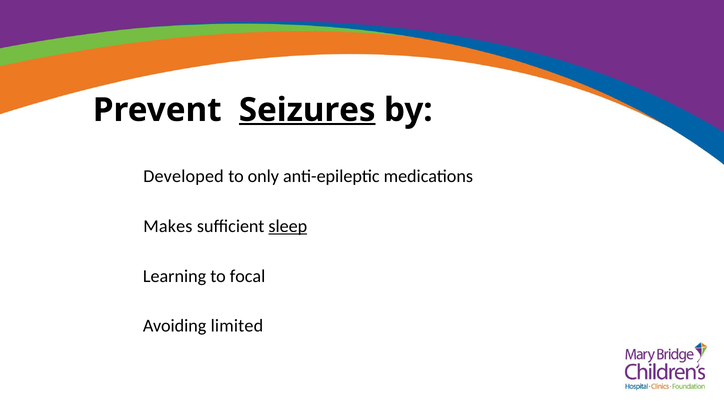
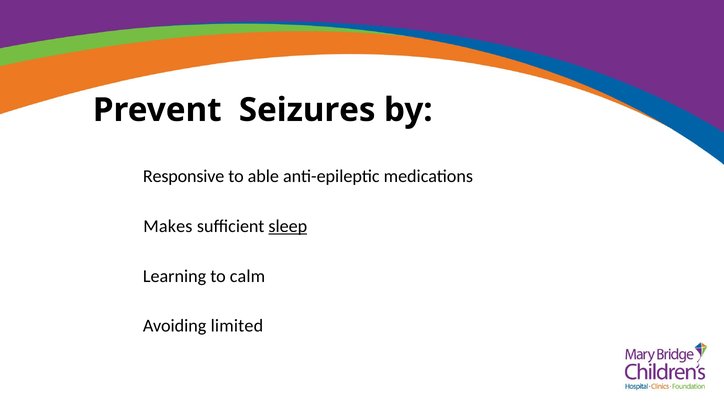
Seizures underline: present -> none
Developed: Developed -> Responsive
only: only -> able
focal: focal -> calm
